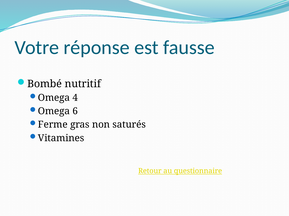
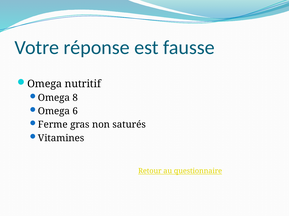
Bombé at (45, 84): Bombé -> Omega
4: 4 -> 8
